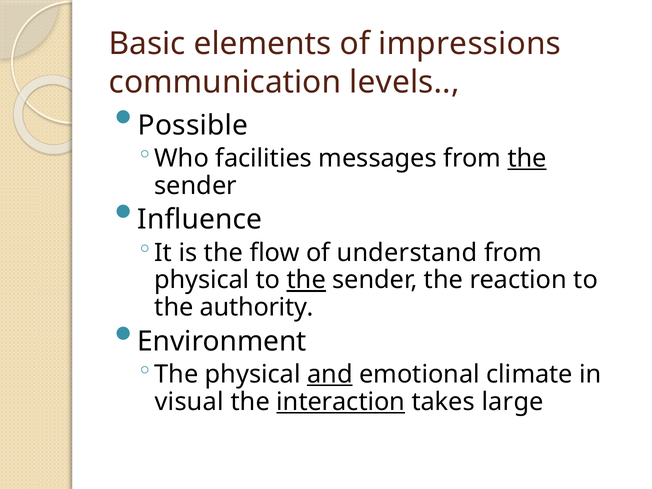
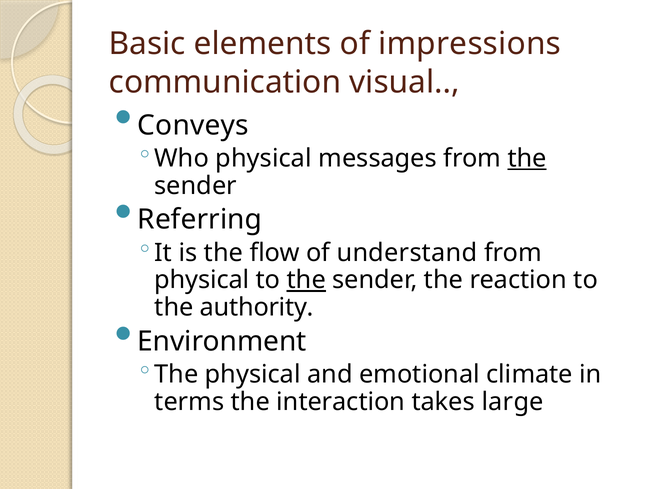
levels: levels -> visual
Possible: Possible -> Conveys
Who facilities: facilities -> physical
Influence: Influence -> Referring
and underline: present -> none
visual: visual -> terms
interaction underline: present -> none
